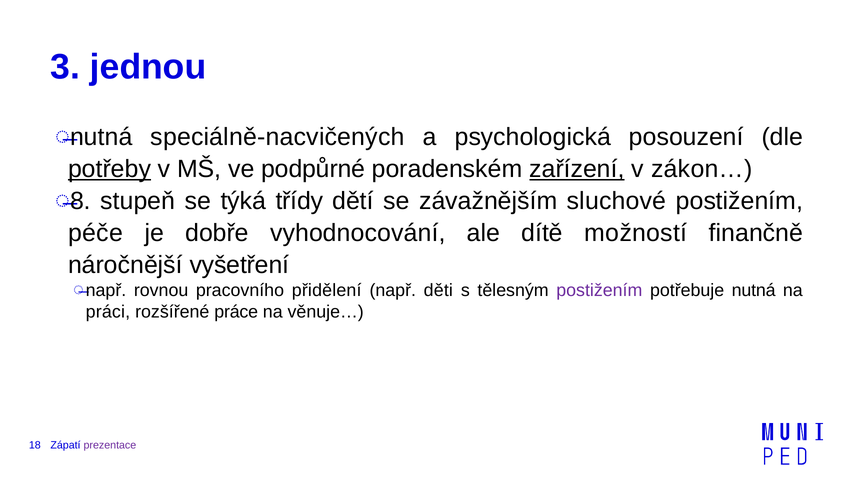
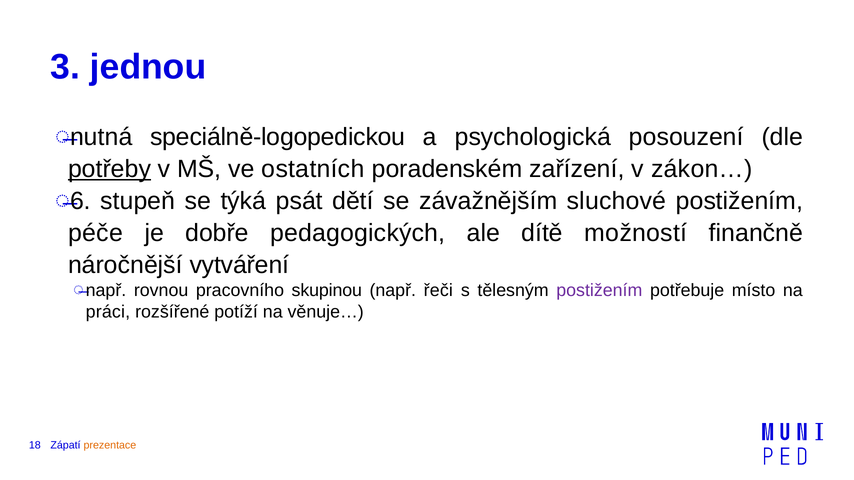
speciálně-nacvičených: speciálně-nacvičených -> speciálně-logopedickou
podpůrné: podpůrné -> ostatních
zařízení underline: present -> none
8: 8 -> 6
třídy: třídy -> psát
vyhodnocování: vyhodnocování -> pedagogických
vyšetření: vyšetření -> vytváření
přidělení: přidělení -> skupinou
děti: děti -> řeči
potřebuje nutná: nutná -> místo
práce: práce -> potíží
prezentace colour: purple -> orange
